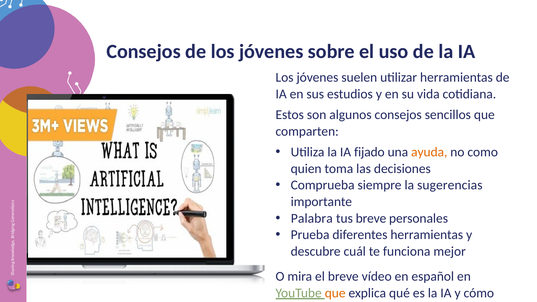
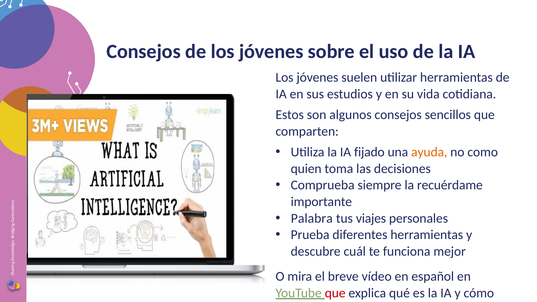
sugerencias: sugerencias -> recuérdame
tus breve: breve -> viajes
que at (335, 293) colour: orange -> red
